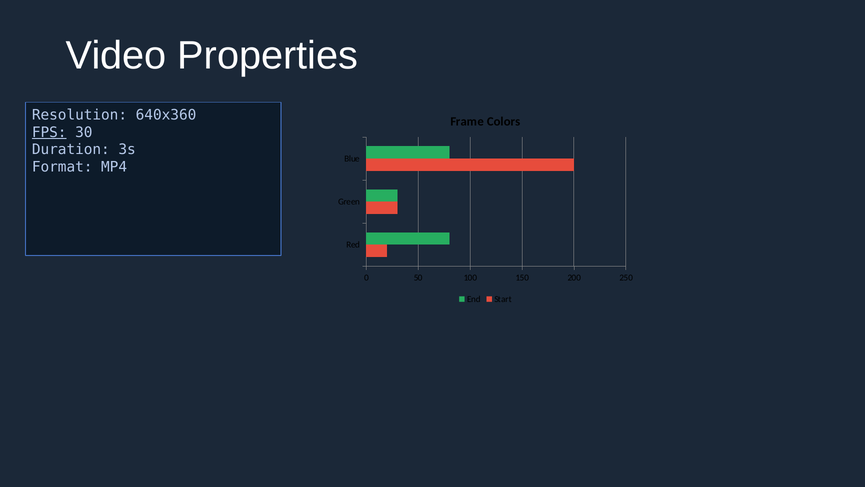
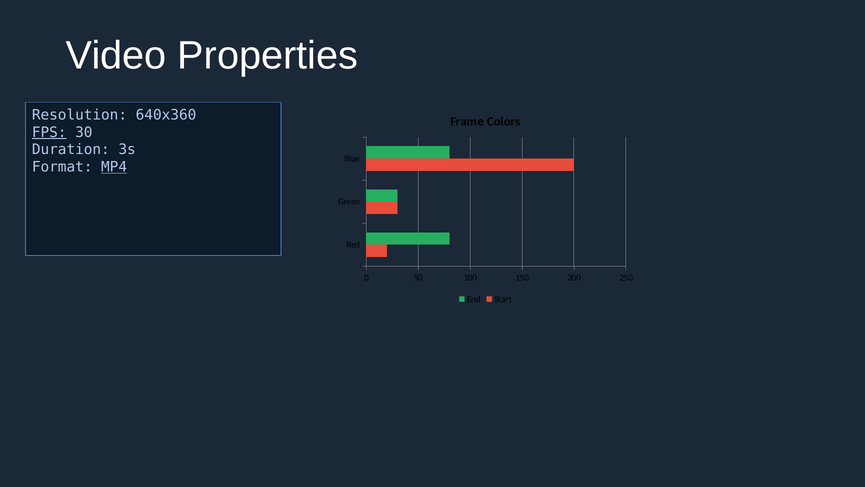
MP4 underline: none -> present
